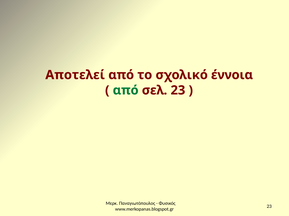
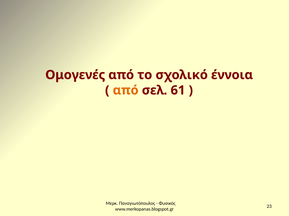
Αποτελεί: Αποτελεί -> Ομογενές
από at (126, 91) colour: green -> orange
σελ 23: 23 -> 61
